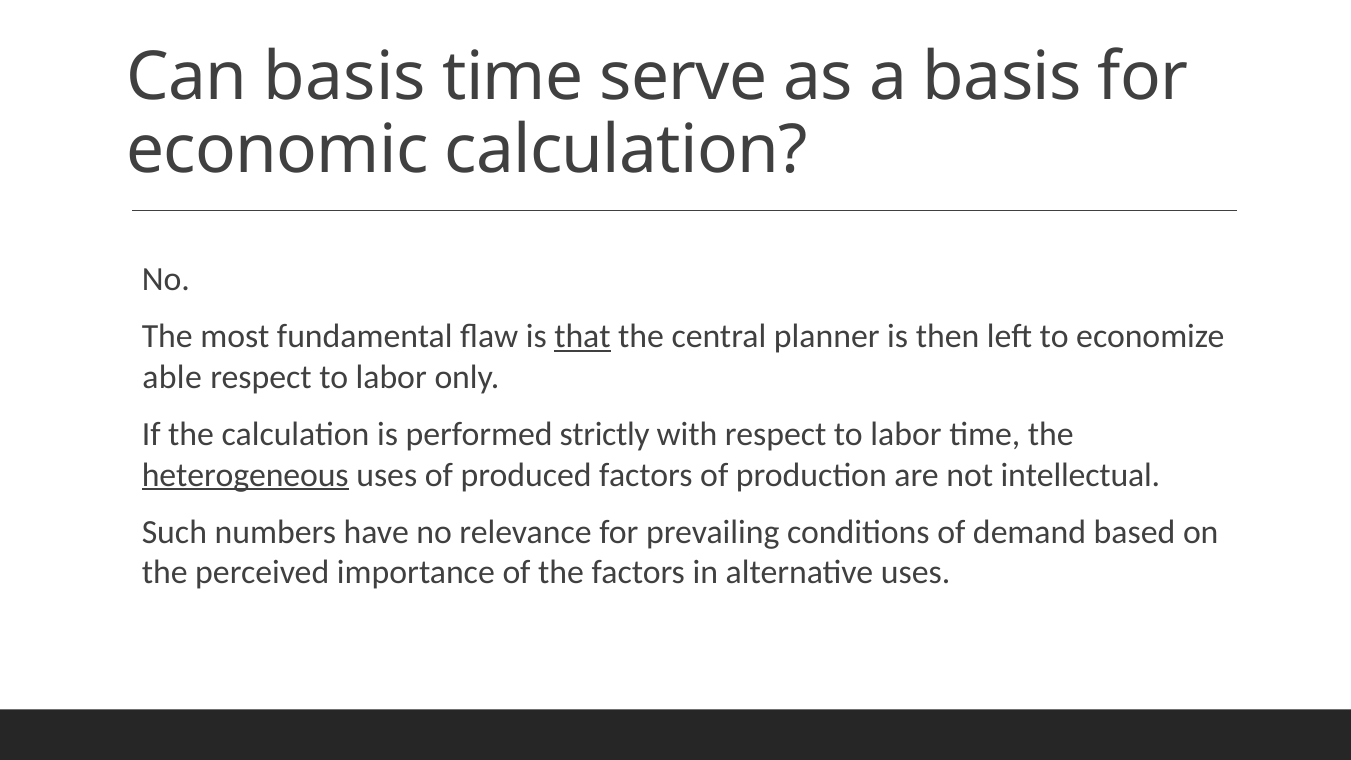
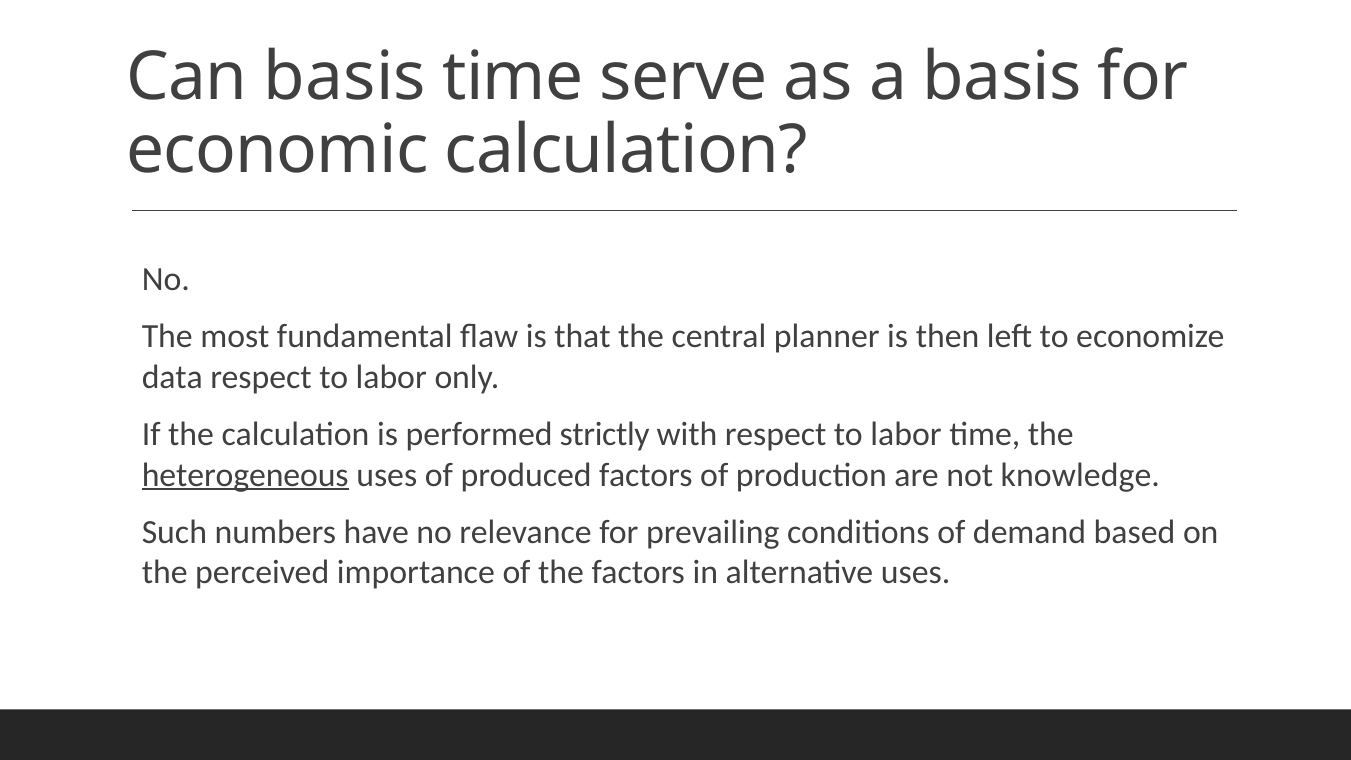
that underline: present -> none
able: able -> data
intellectual: intellectual -> knowledge
